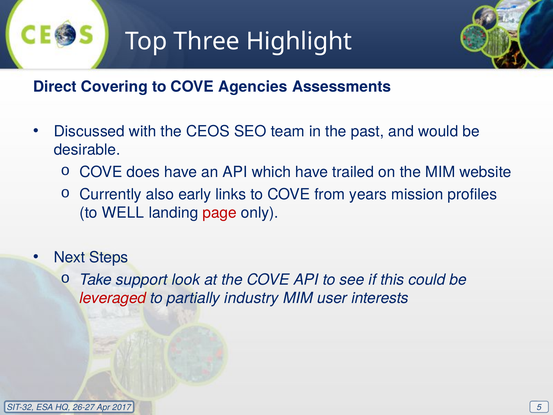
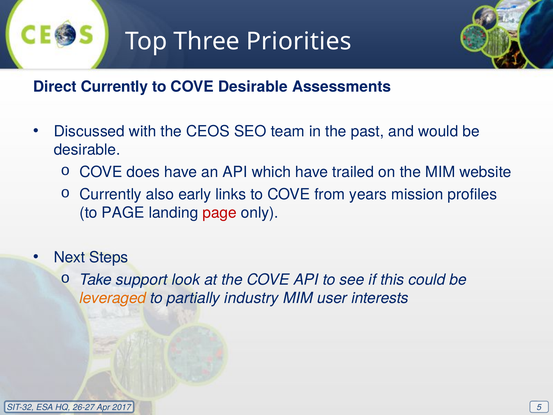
Highlight: Highlight -> Priorities
Direct Covering: Covering -> Currently
COVE Agencies: Agencies -> Desirable
to WELL: WELL -> PAGE
leveraged colour: red -> orange
